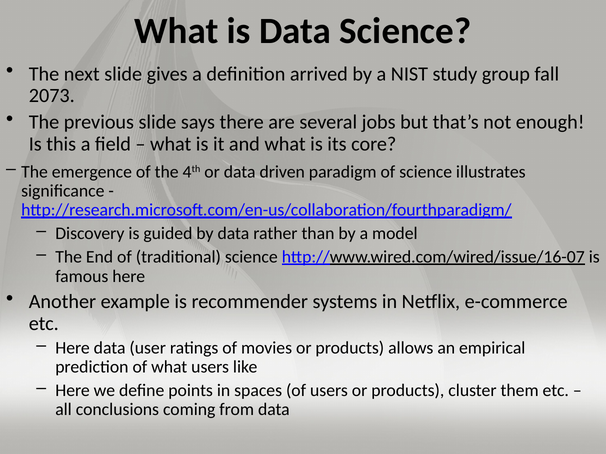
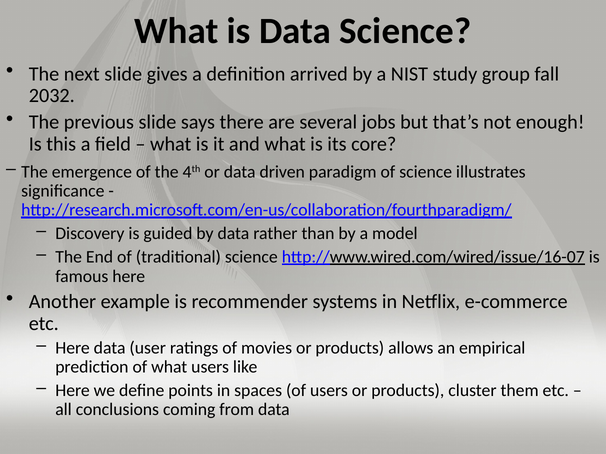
2073: 2073 -> 2032
